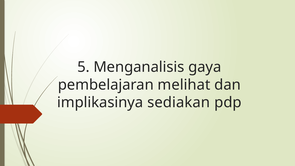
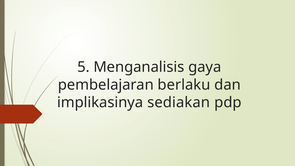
melihat: melihat -> berlaku
